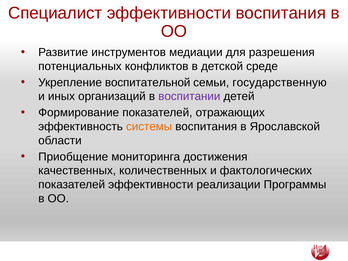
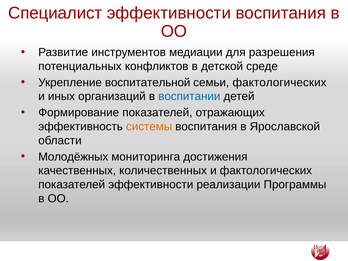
семьи государственную: государственную -> фактологических
воспитании colour: purple -> blue
Приобщение: Приобщение -> Молодёжных
